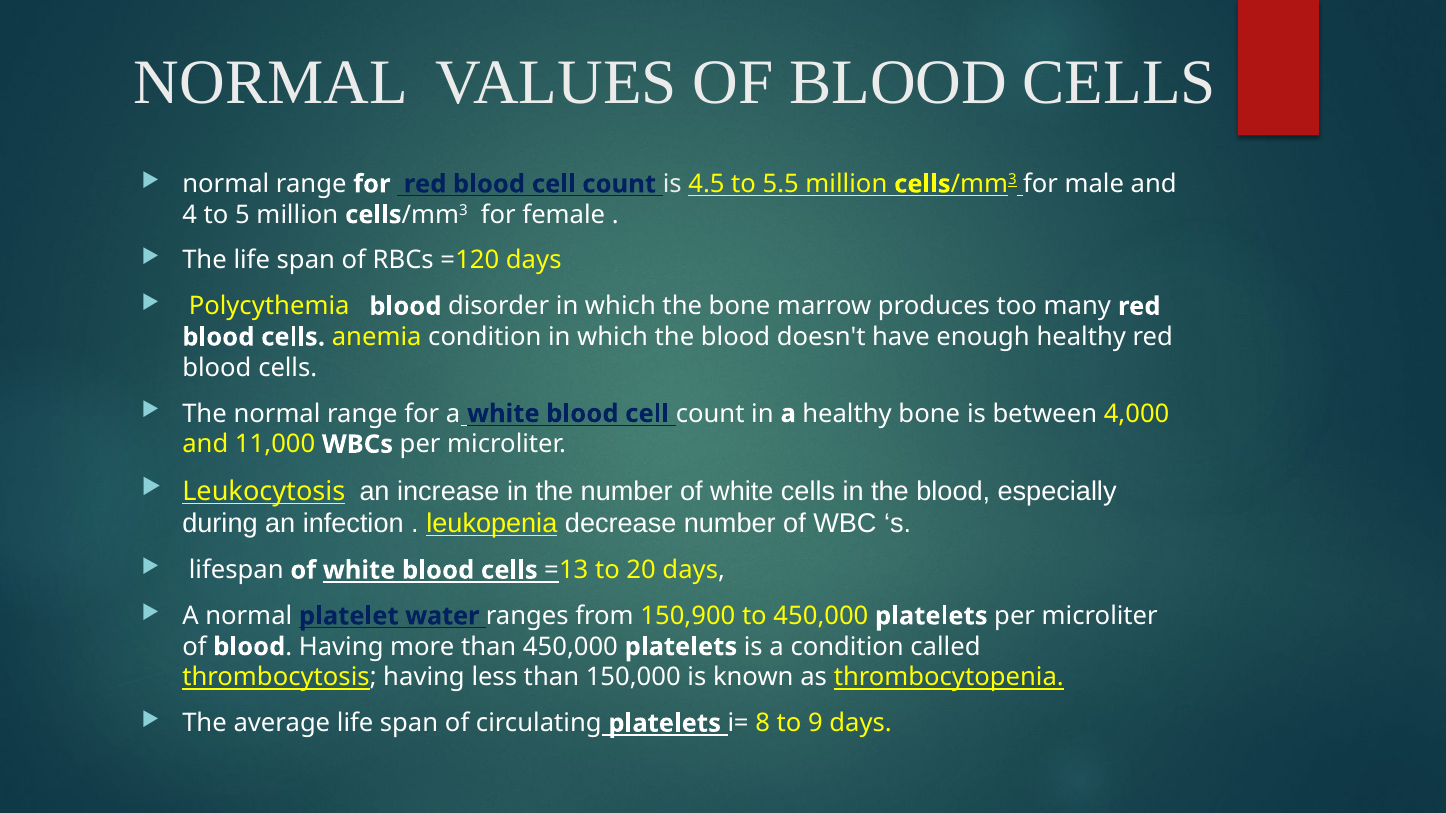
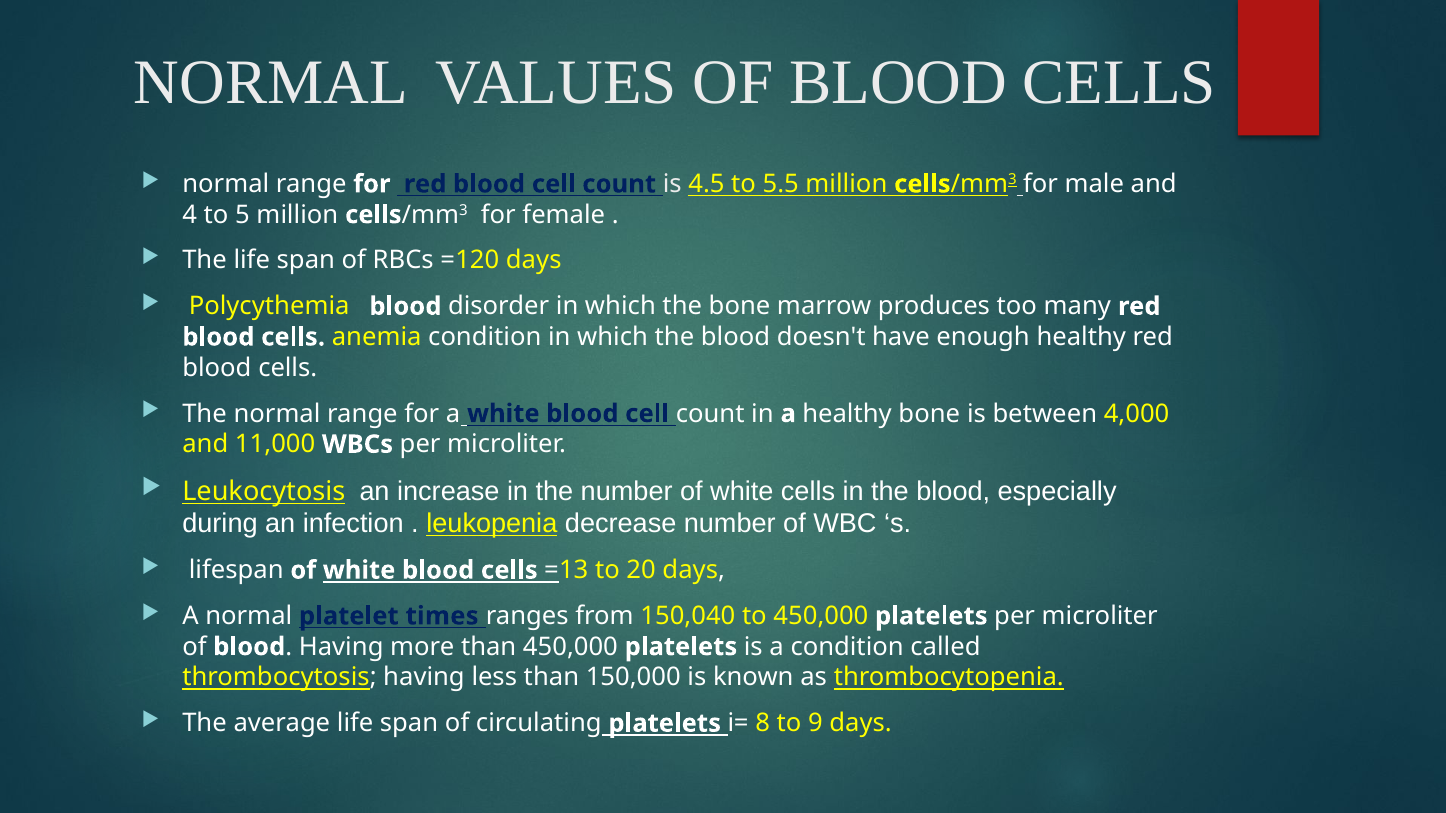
water: water -> times
150,900: 150,900 -> 150,040
